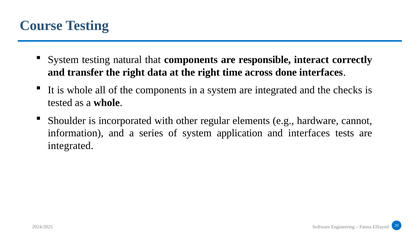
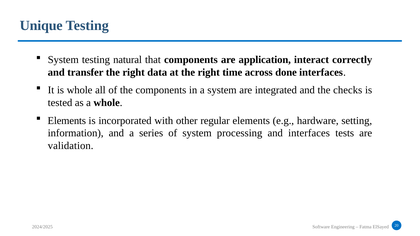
Course: Course -> Unique
responsible: responsible -> application
Shoulder at (67, 121): Shoulder -> Elements
cannot: cannot -> setting
application: application -> processing
integrated at (71, 146): integrated -> validation
